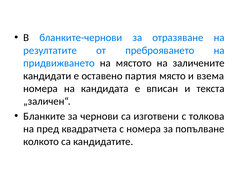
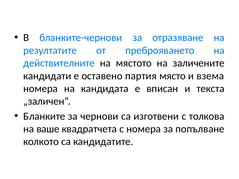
придвижването: придвижването -> действителните
пред: пред -> ваше
